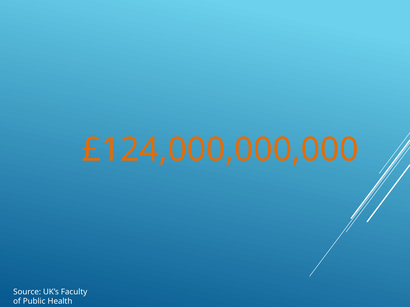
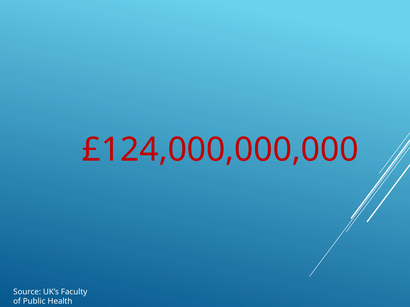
£124,000,000,000 colour: orange -> red
